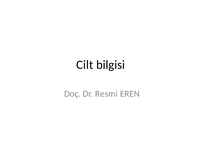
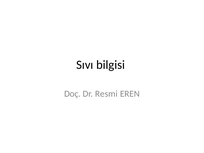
Cilt: Cilt -> Sıvı
